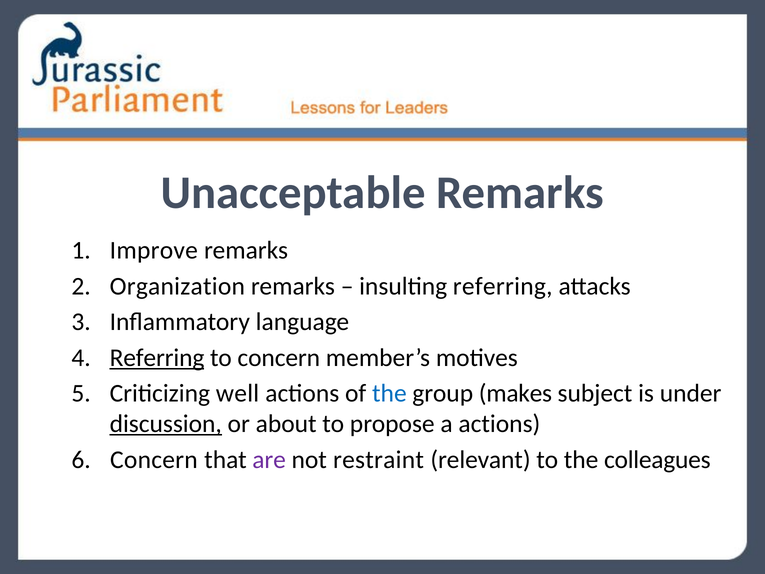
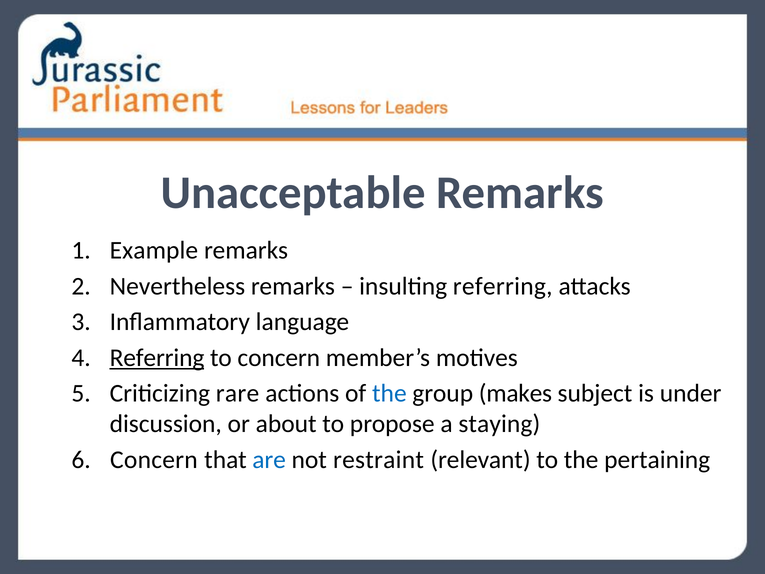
Improve: Improve -> Example
Organization: Organization -> Nevertheless
well: well -> rare
discussion underline: present -> none
a actions: actions -> staying
are colour: purple -> blue
colleagues: colleagues -> pertaining
